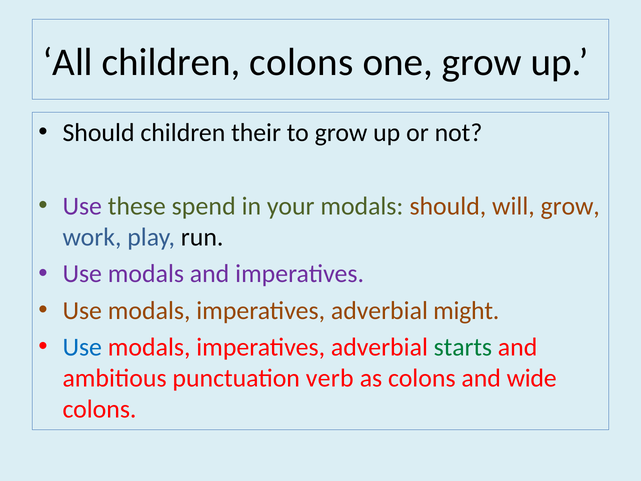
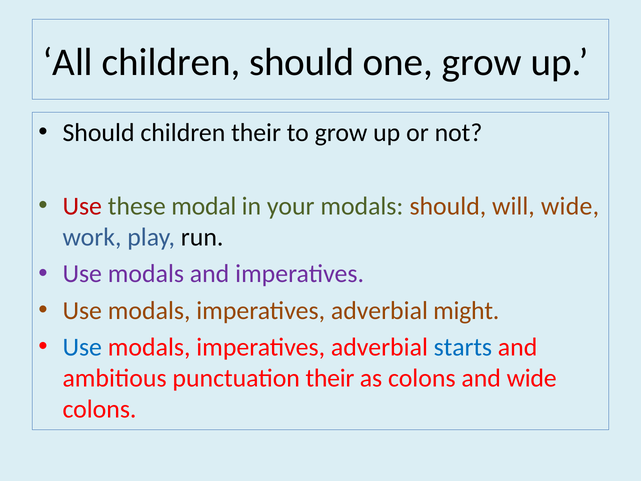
children colons: colons -> should
Use at (82, 206) colour: purple -> red
spend: spend -> modal
will grow: grow -> wide
starts colour: green -> blue
punctuation verb: verb -> their
